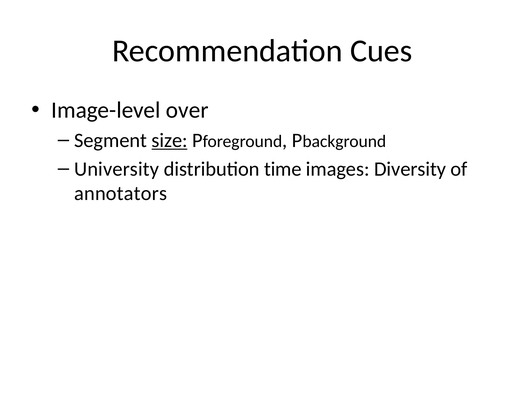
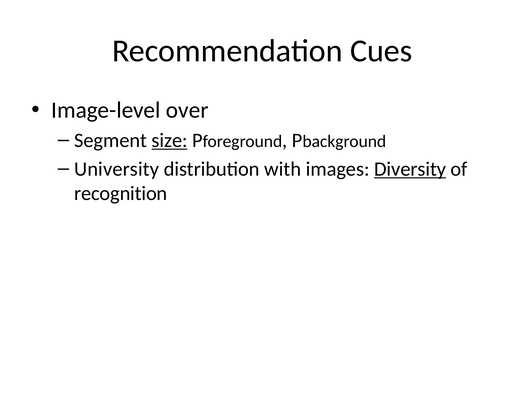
time: time -> with
Diversity underline: none -> present
annotators: annotators -> recognition
